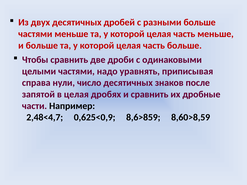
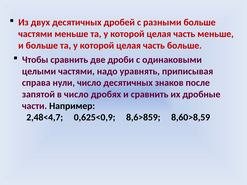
в целая: целая -> число
